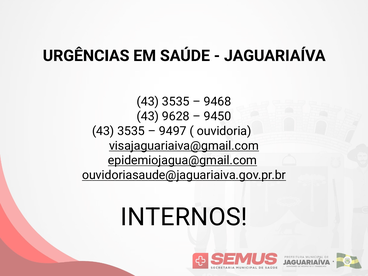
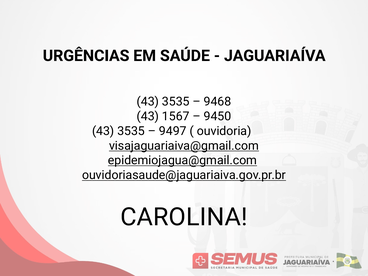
9628: 9628 -> 1567
INTERNOS: INTERNOS -> CAROLINA
